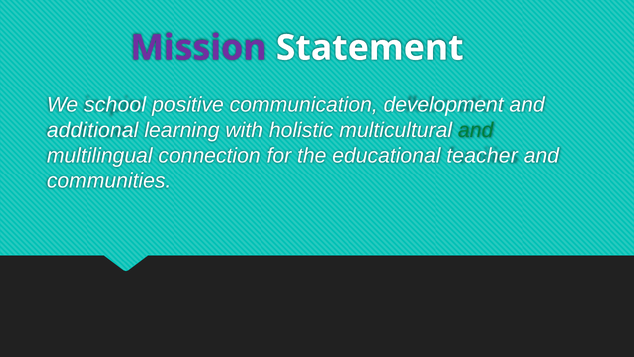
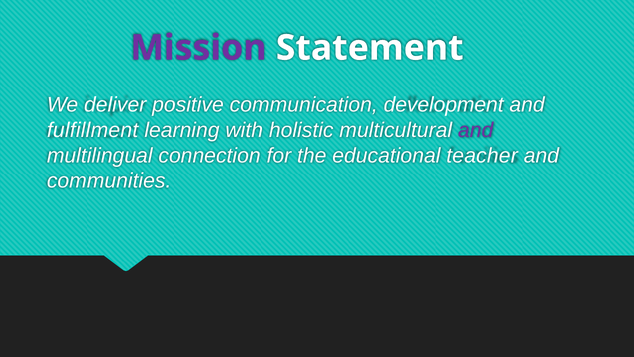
school: school -> deliver
additional: additional -> fulfillment
and at (476, 130) colour: green -> purple
